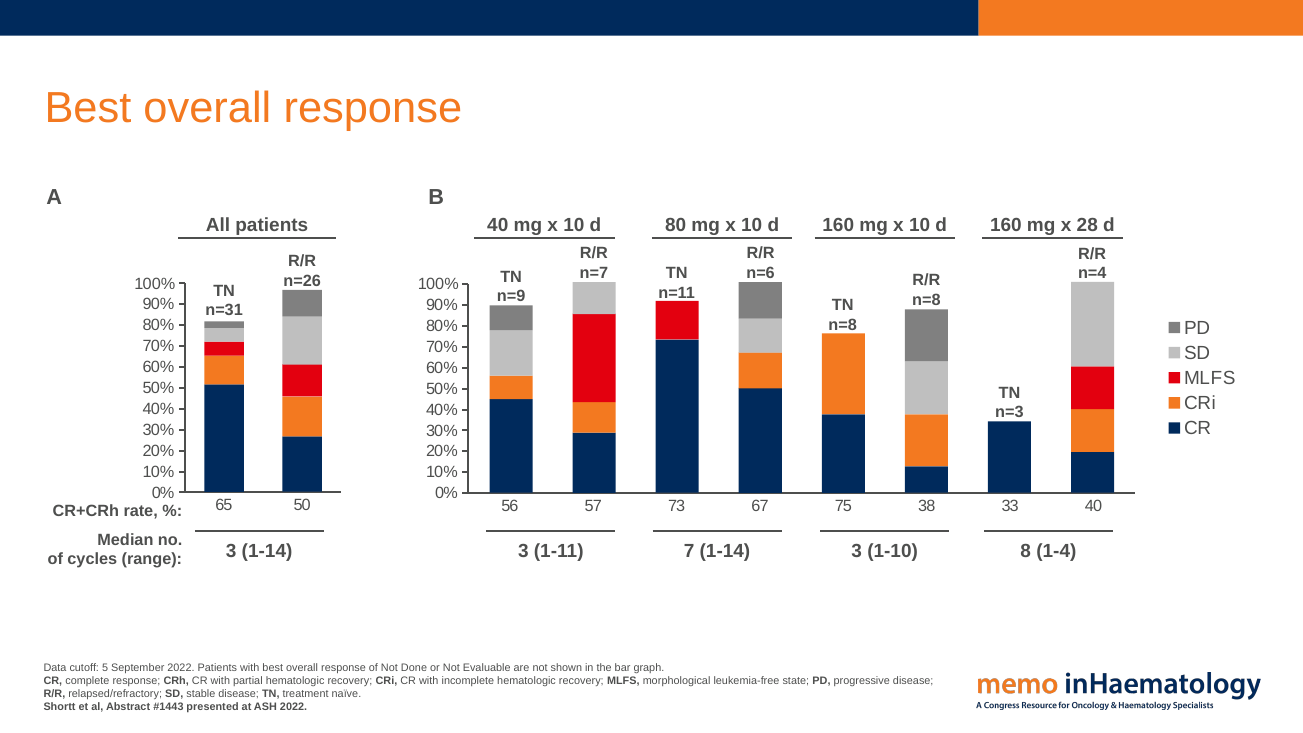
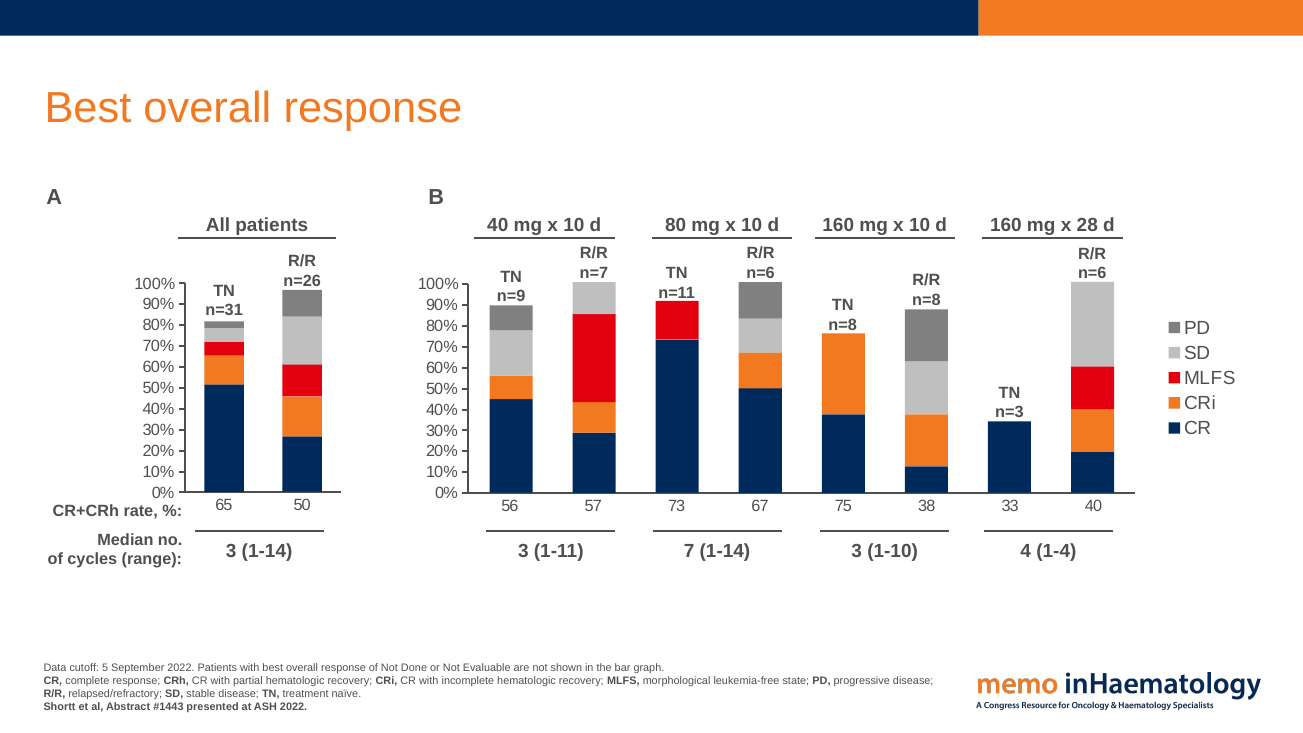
n=4 at (1092, 273): n=4 -> n=6
8: 8 -> 4
